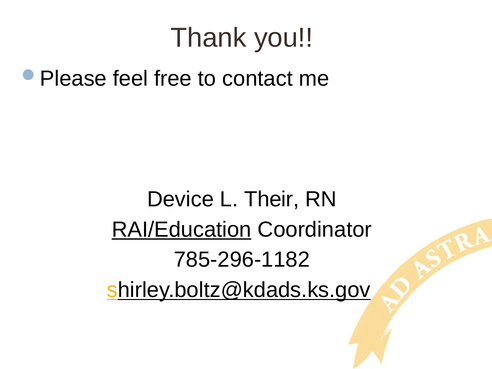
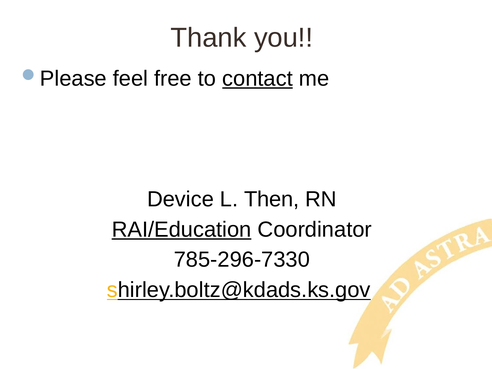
contact underline: none -> present
Their: Their -> Then
785-296-1182: 785-296-1182 -> 785-296-7330
